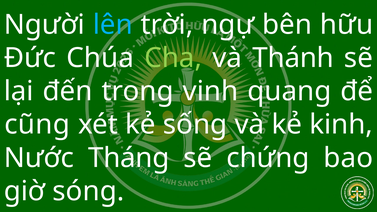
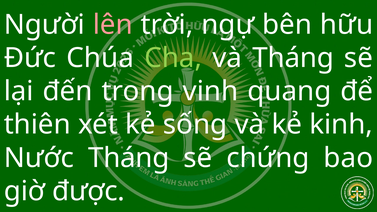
lên colour: light blue -> pink
và Thánh: Thánh -> Tháng
cũng: cũng -> thiên
sóng: sóng -> được
